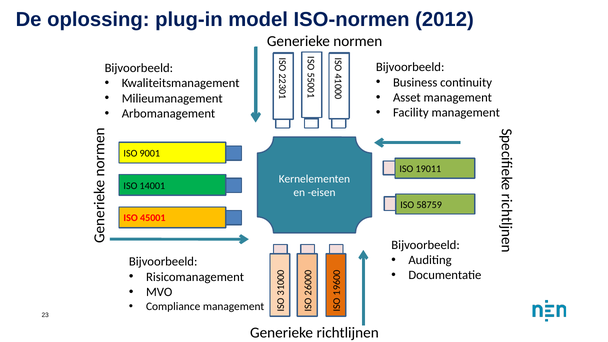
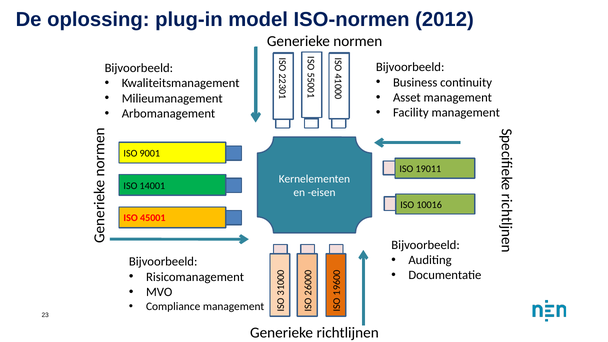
58759: 58759 -> 10016
